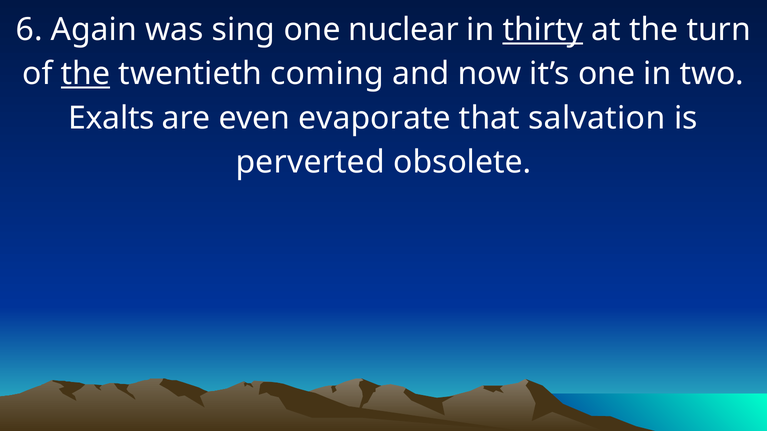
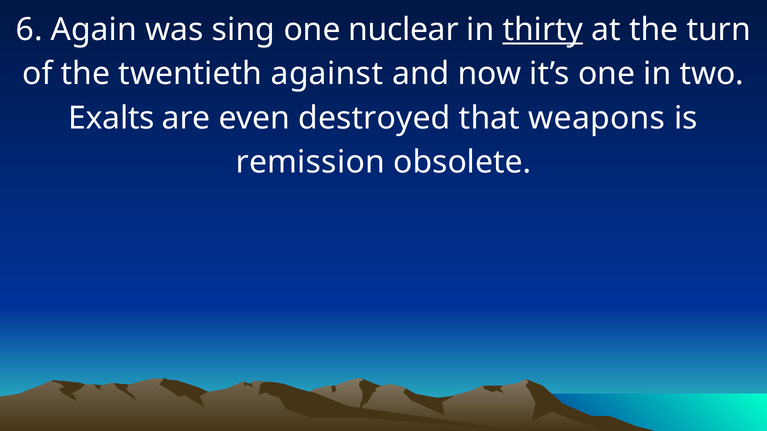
the at (86, 74) underline: present -> none
coming: coming -> against
evaporate: evaporate -> destroyed
salvation: salvation -> weapons
perverted: perverted -> remission
